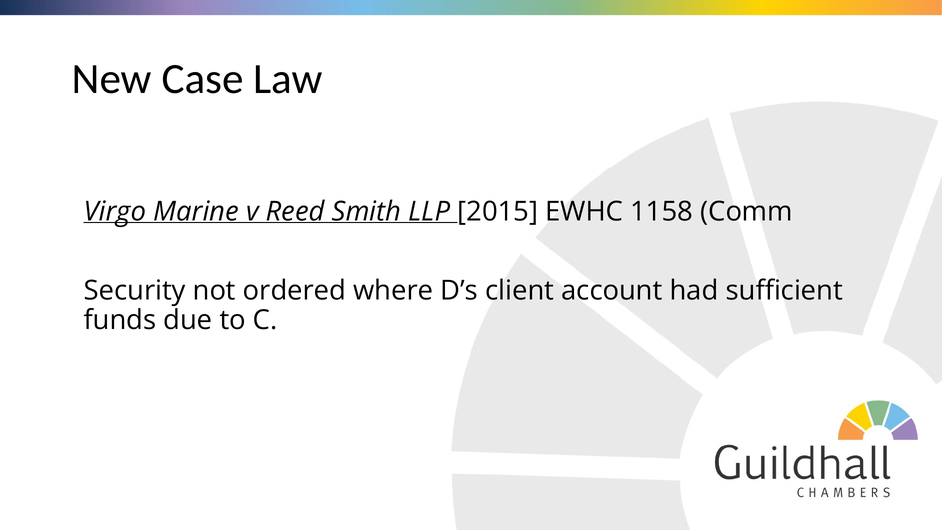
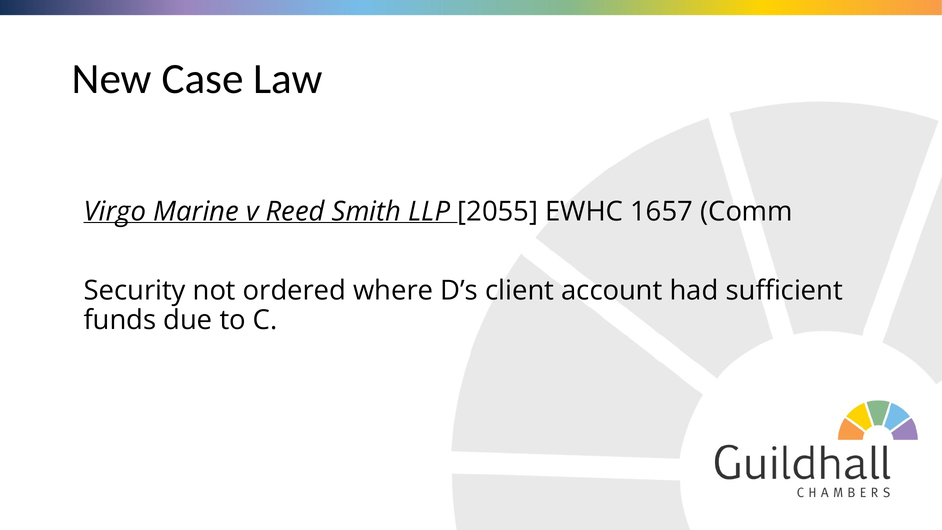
2015: 2015 -> 2055
1158: 1158 -> 1657
